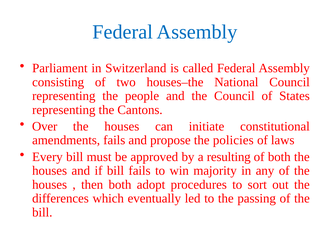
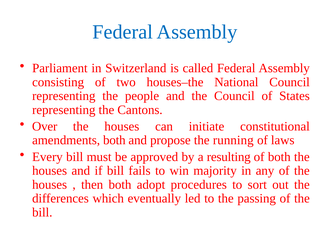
amendments fails: fails -> both
policies: policies -> running
